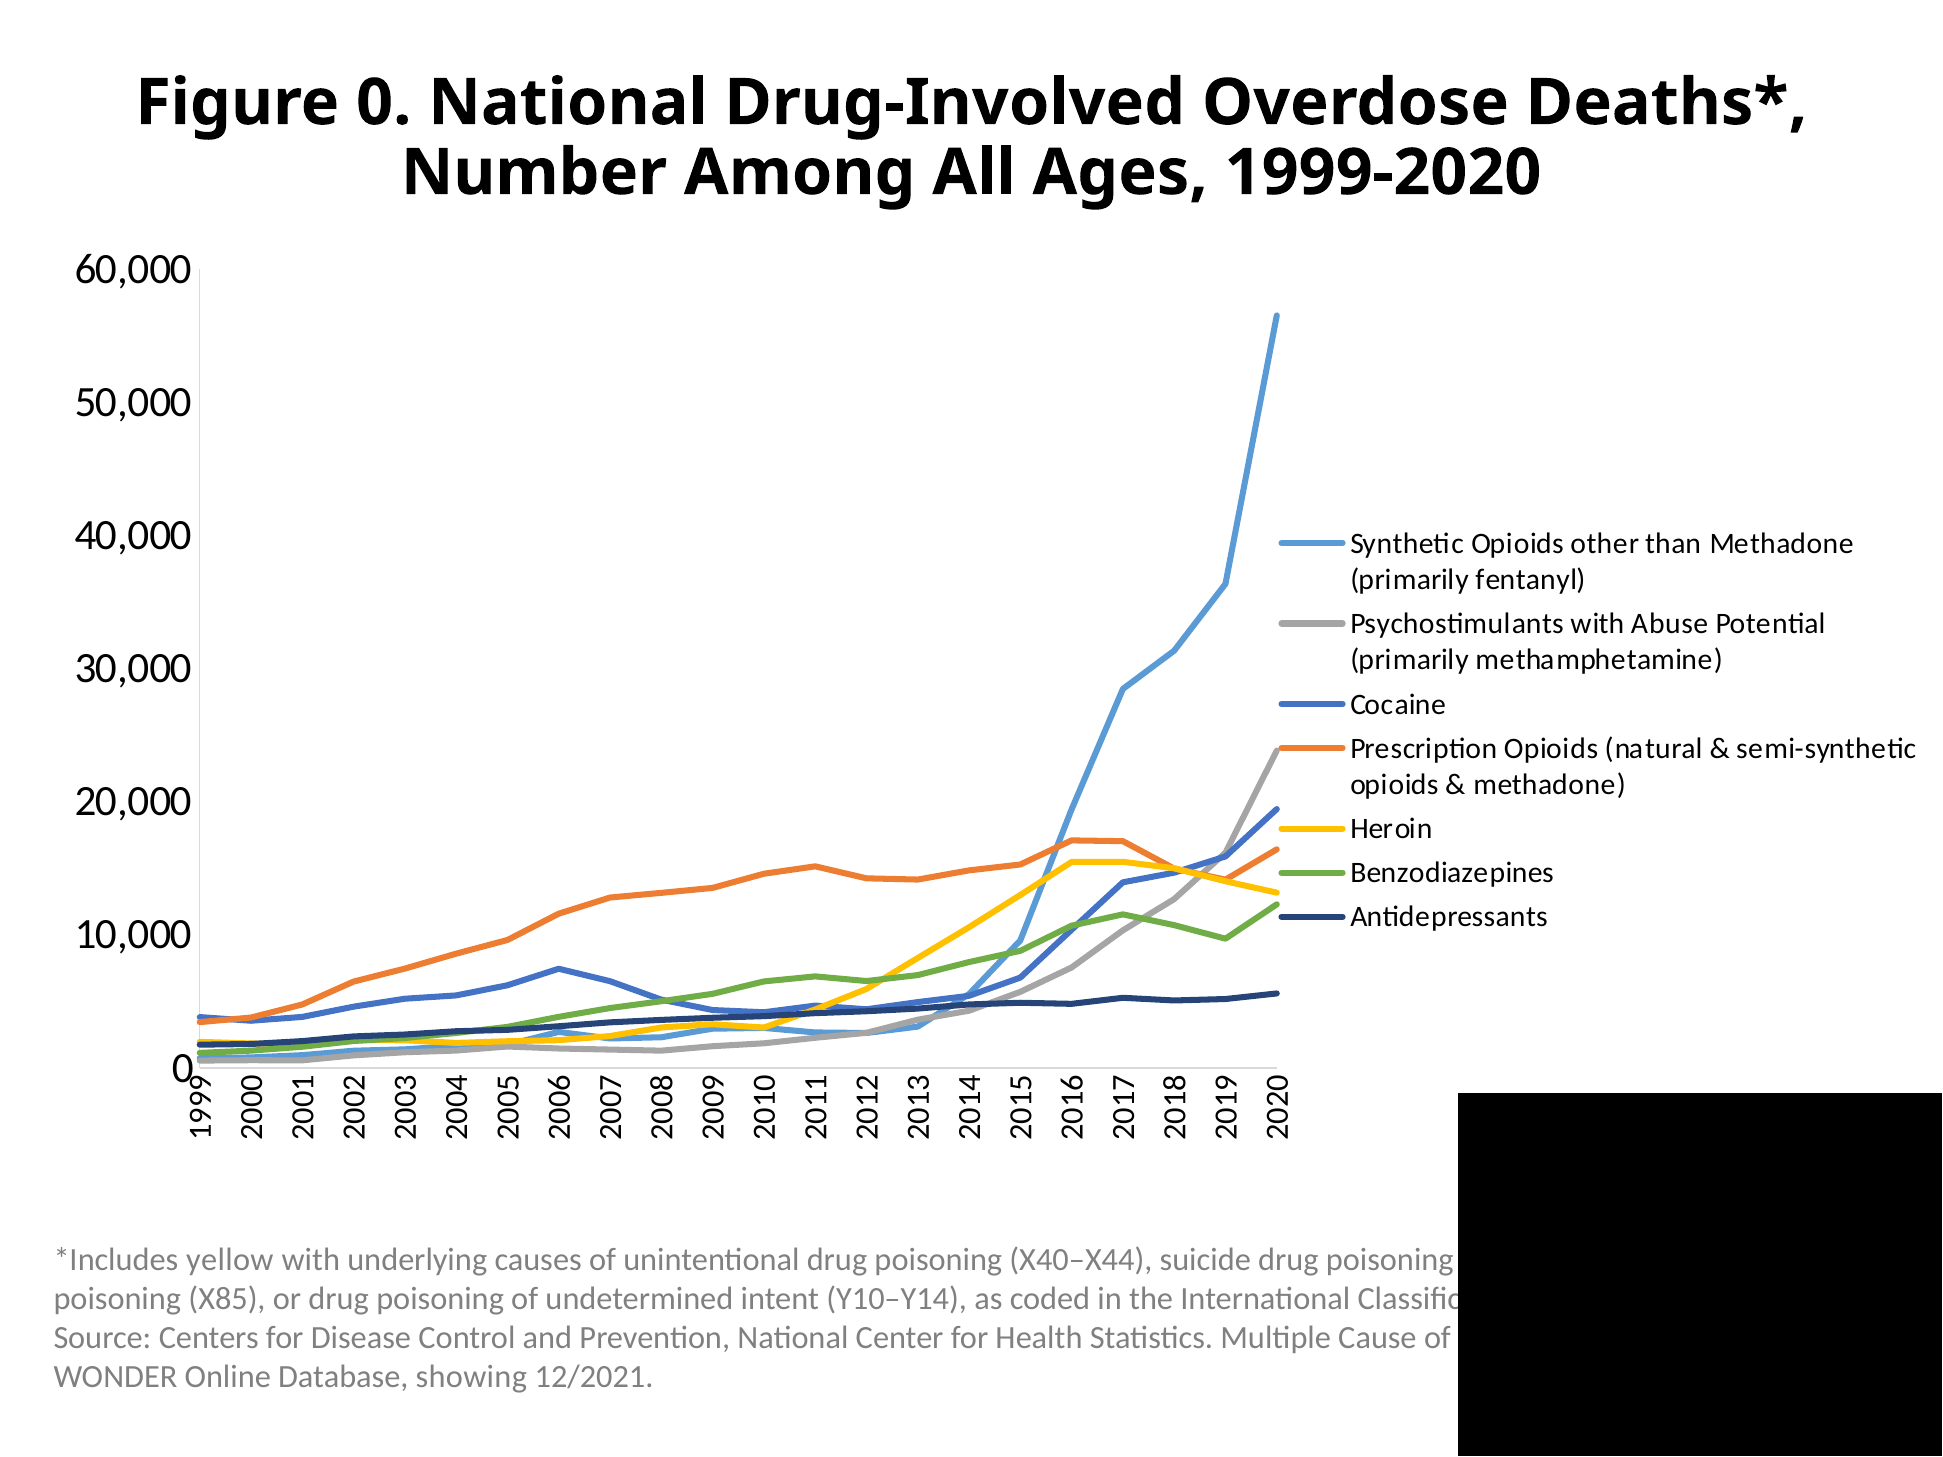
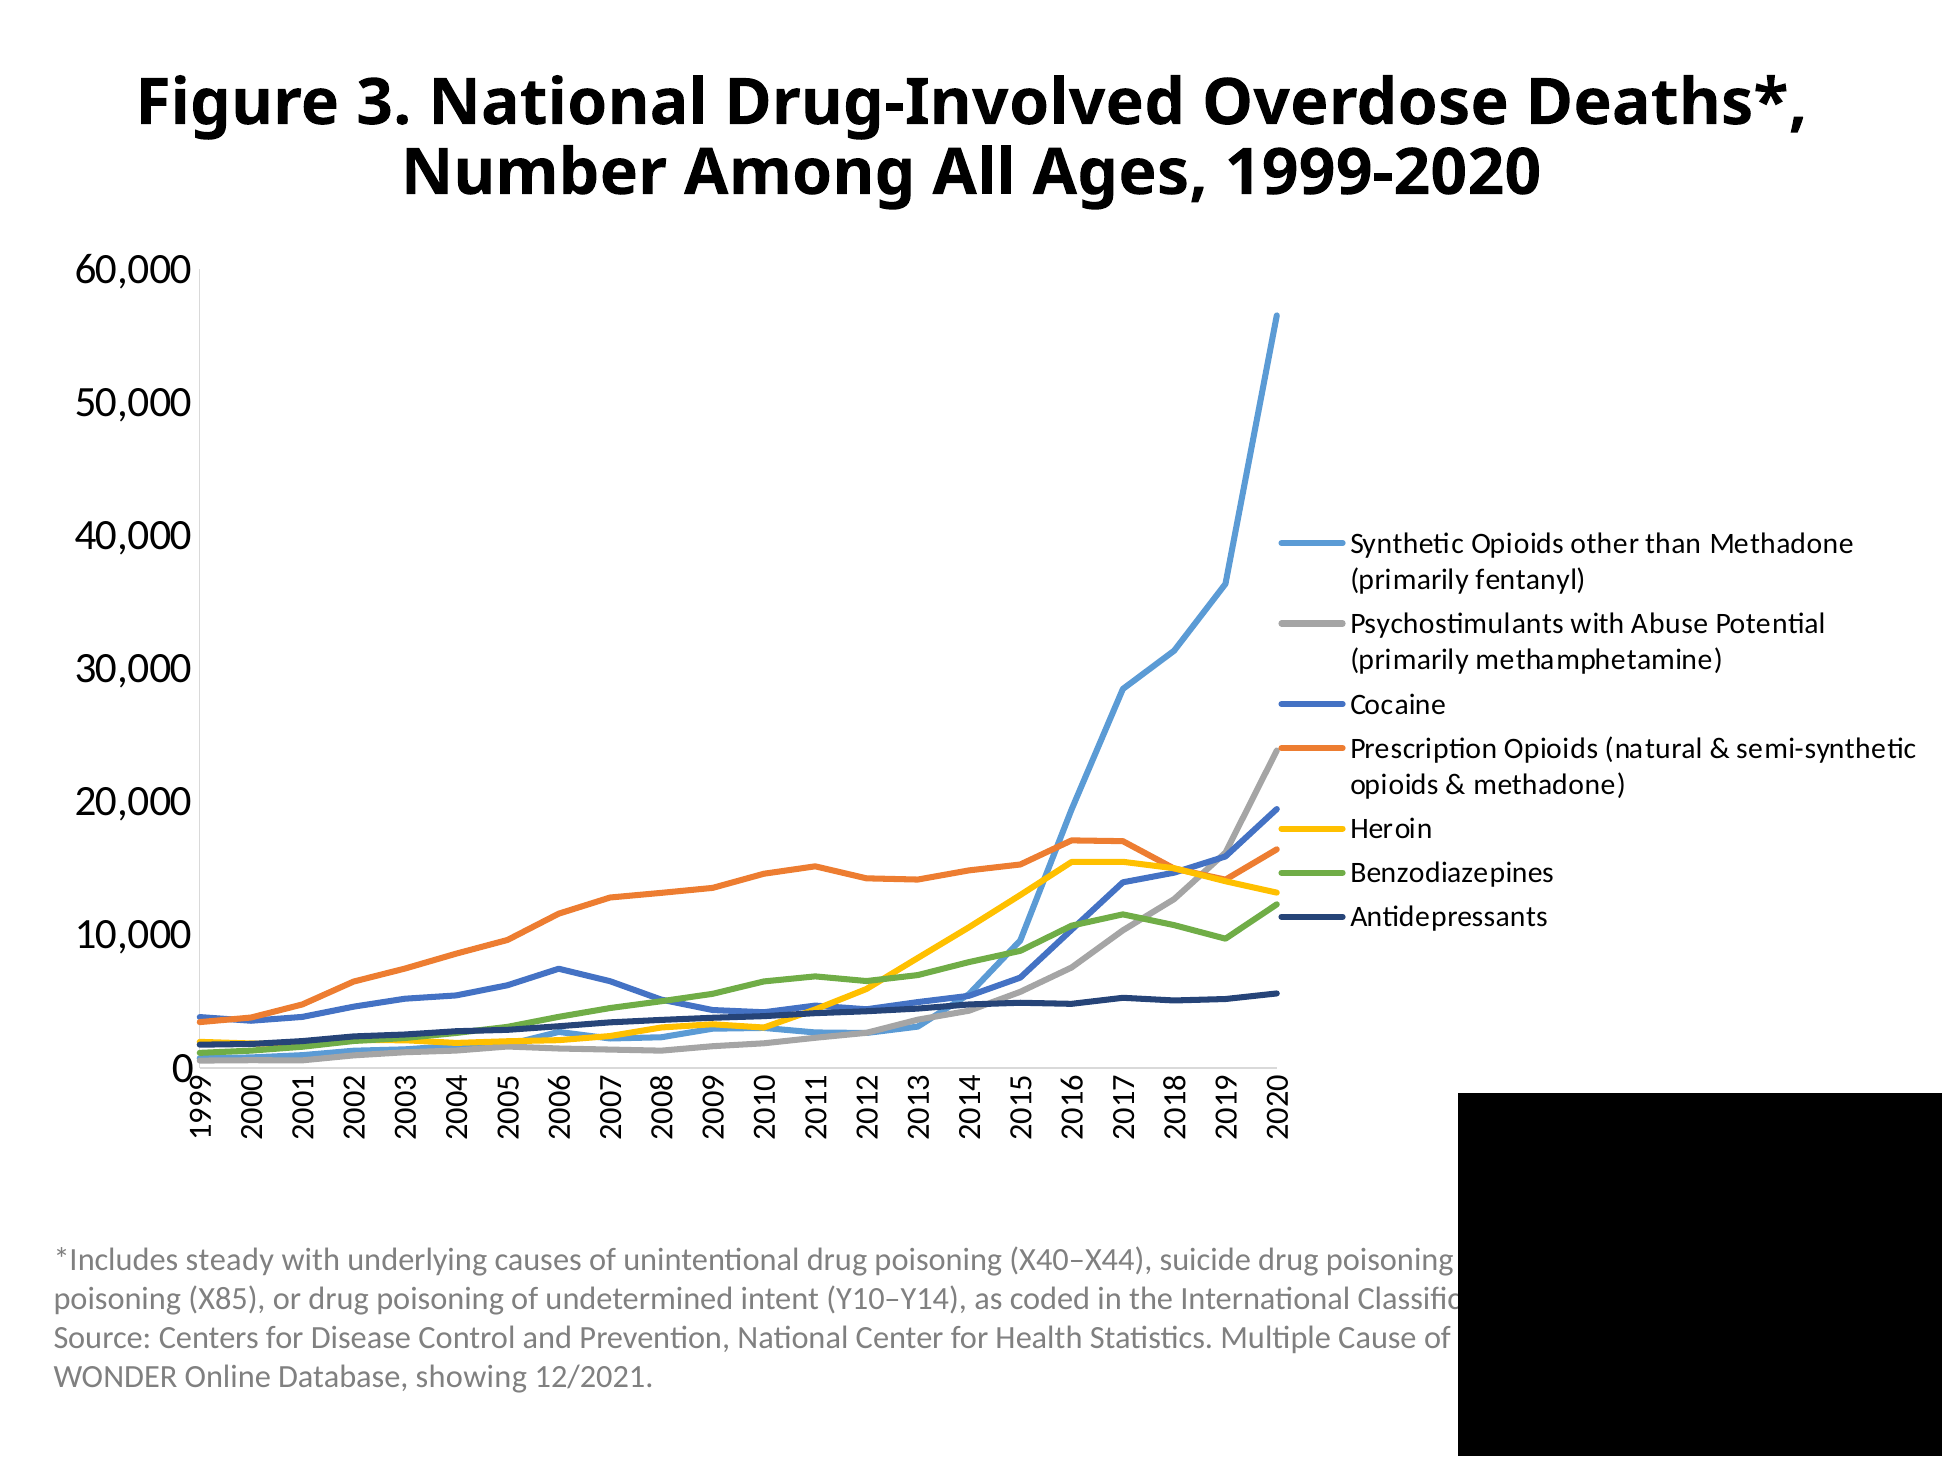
Figure 0: 0 -> 3
yellow: yellow -> steady
